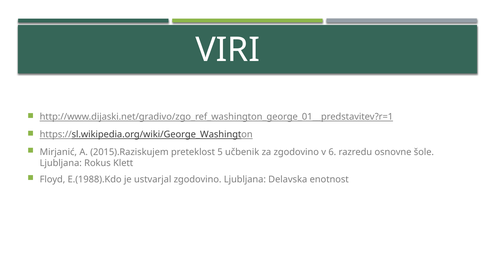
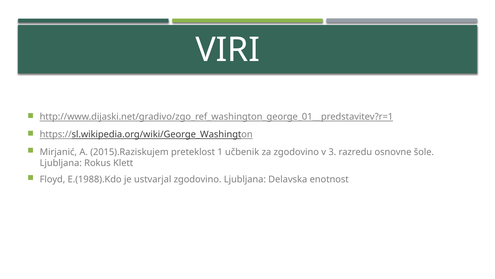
5: 5 -> 1
6: 6 -> 3
